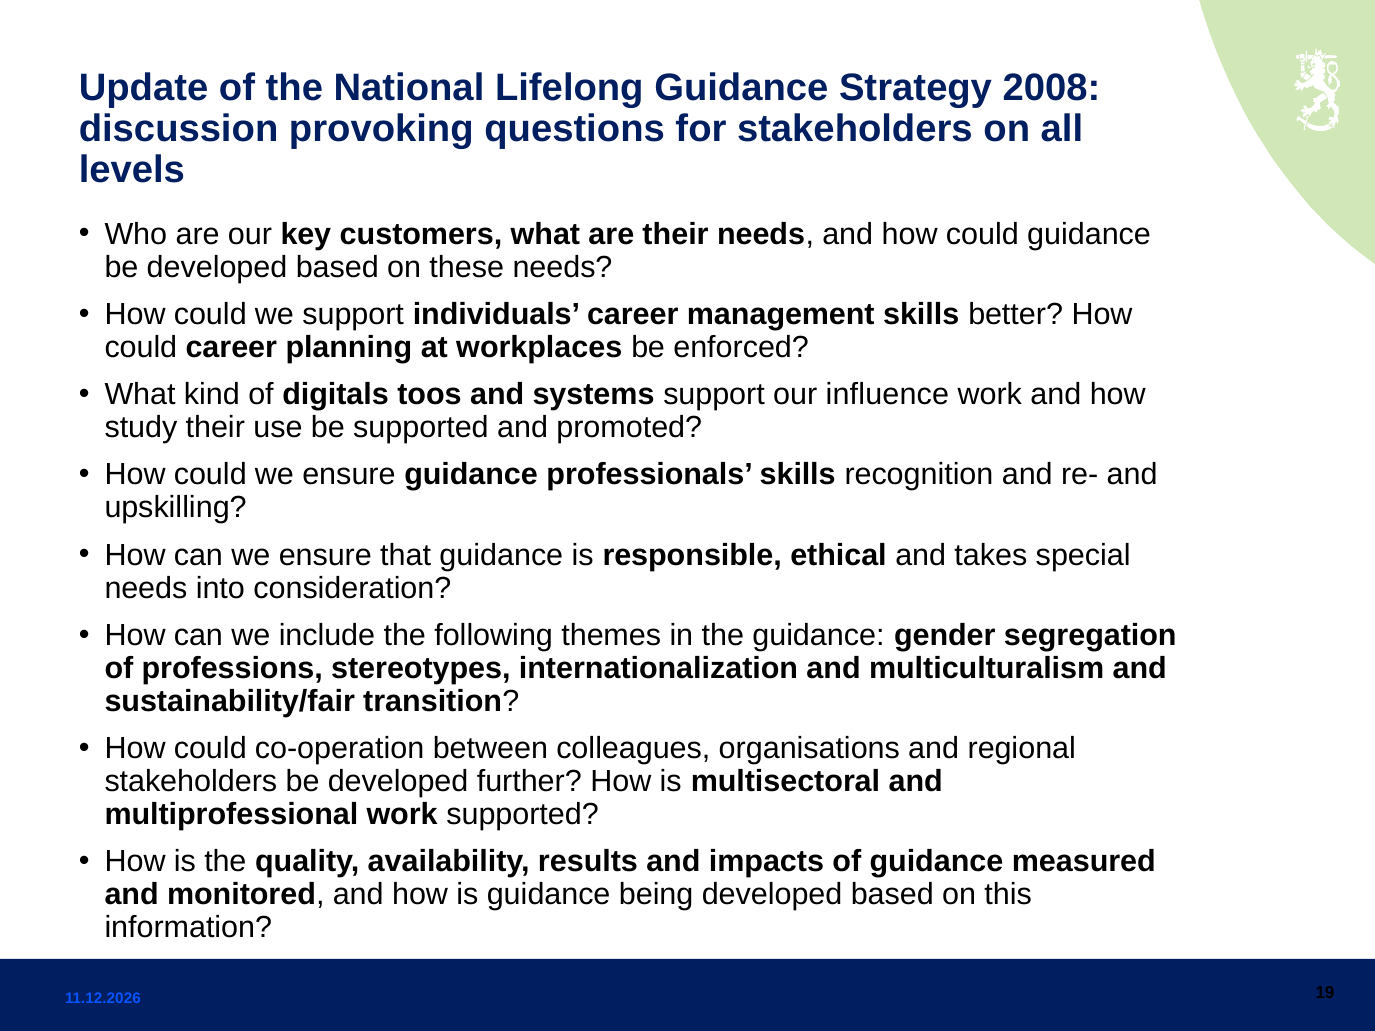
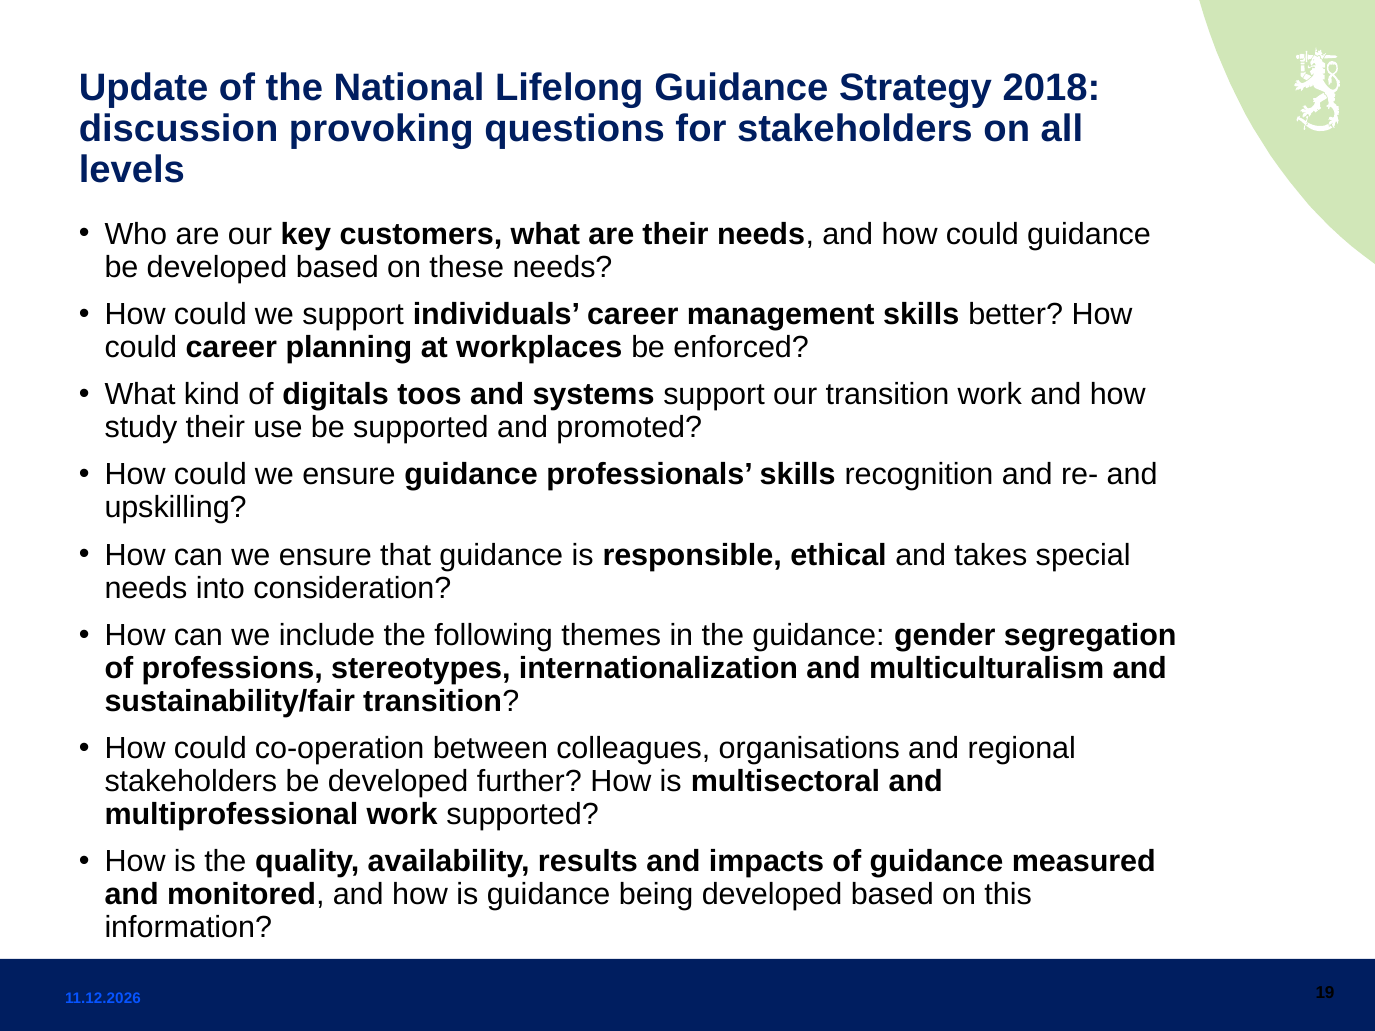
2008: 2008 -> 2018
our influence: influence -> transition
